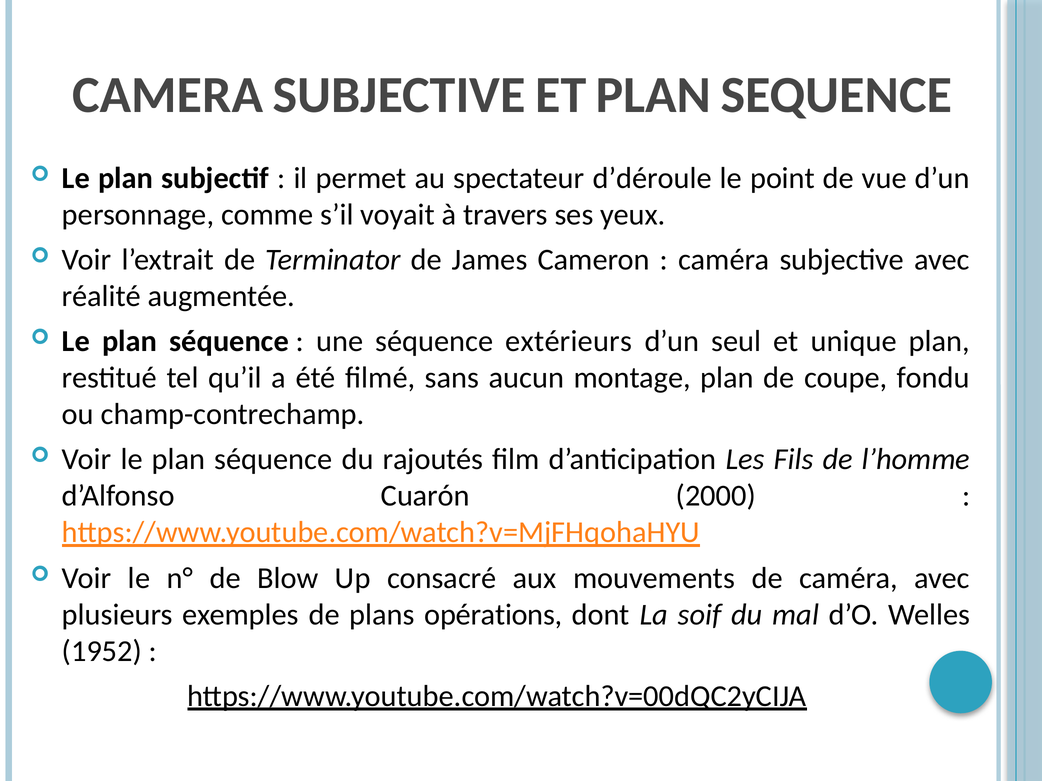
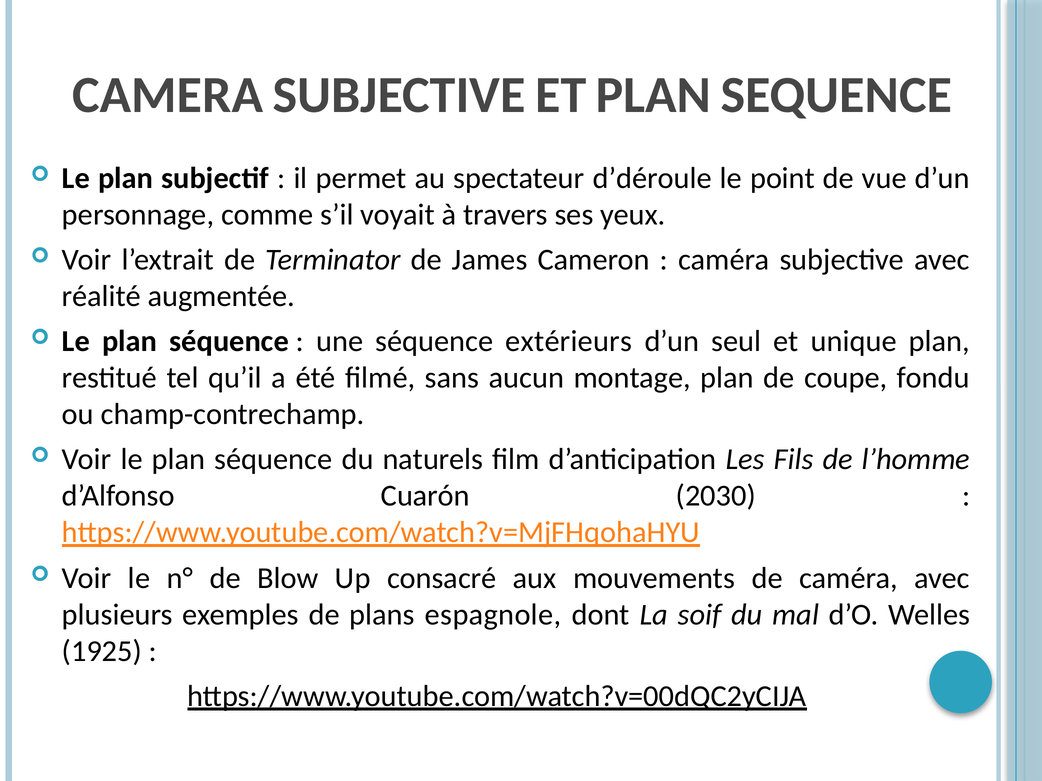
rajoutés: rajoutés -> naturels
2000: 2000 -> 2030
opérations: opérations -> espagnole
1952: 1952 -> 1925
